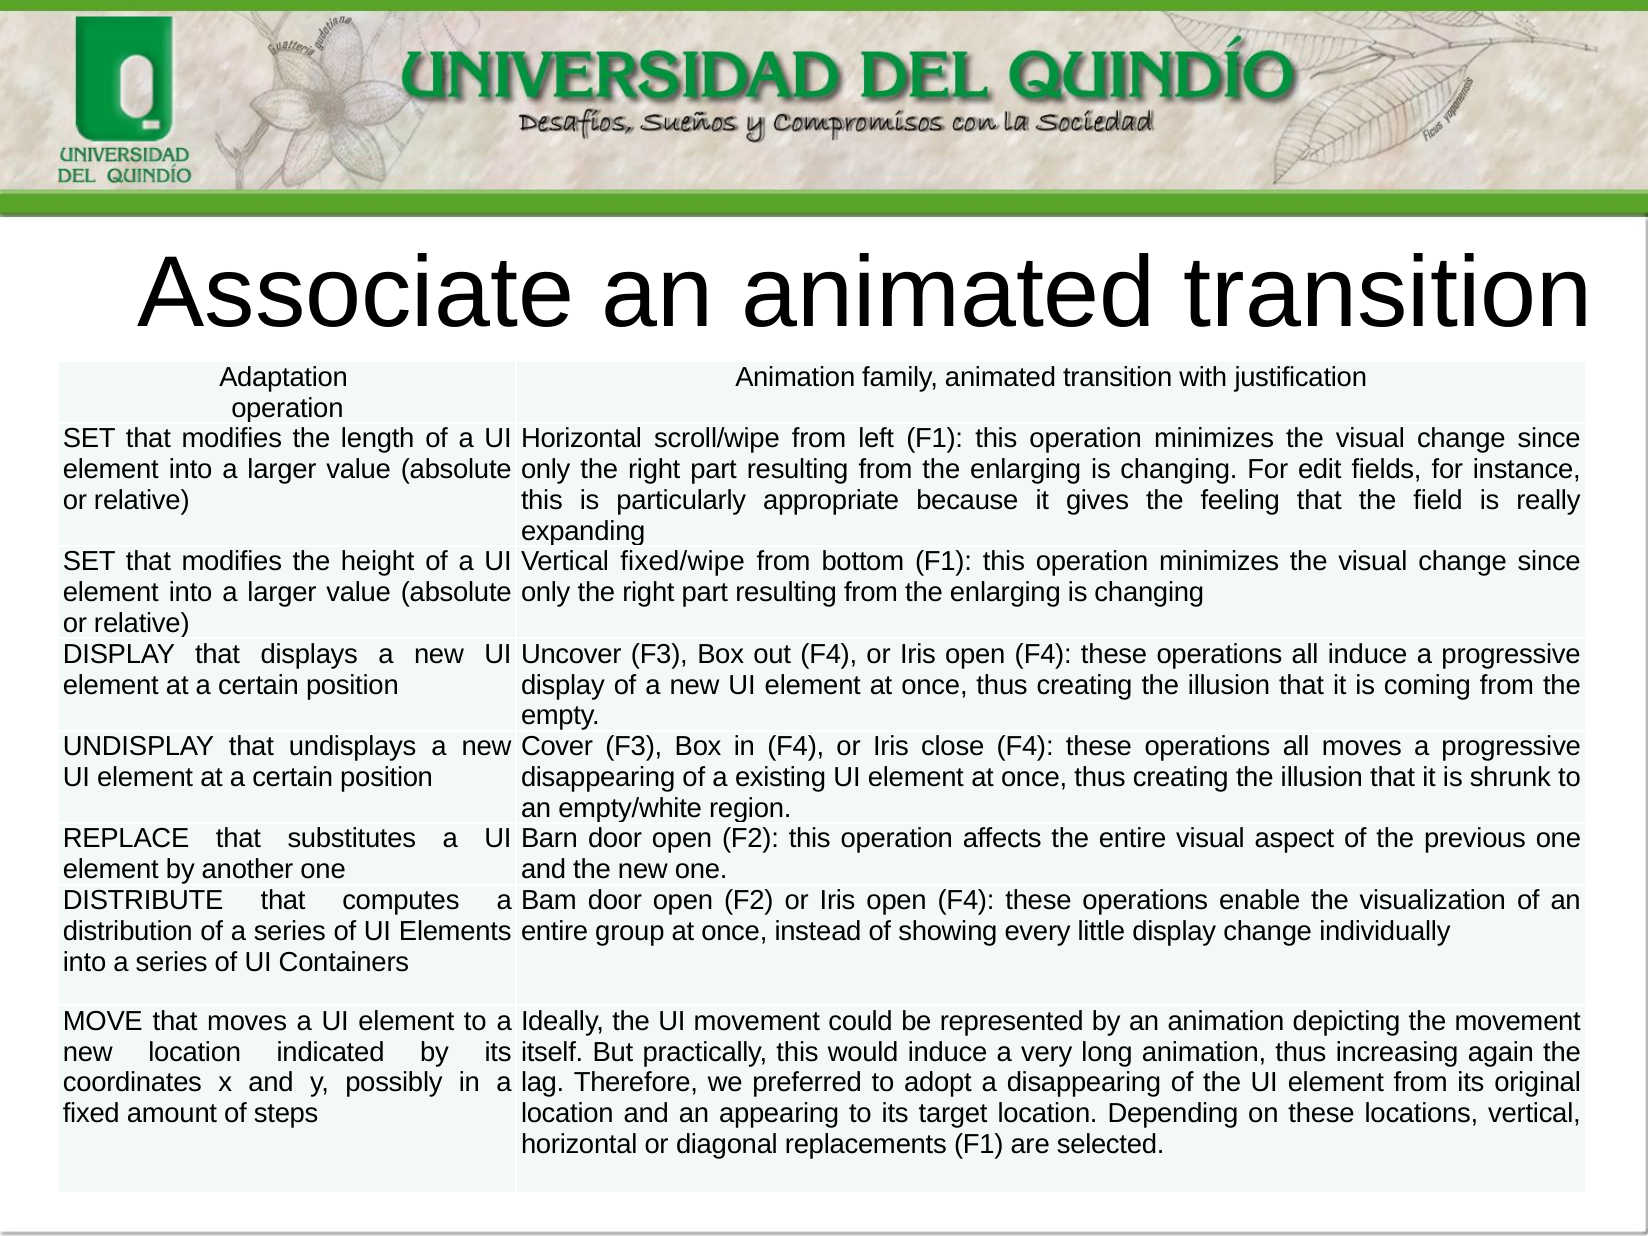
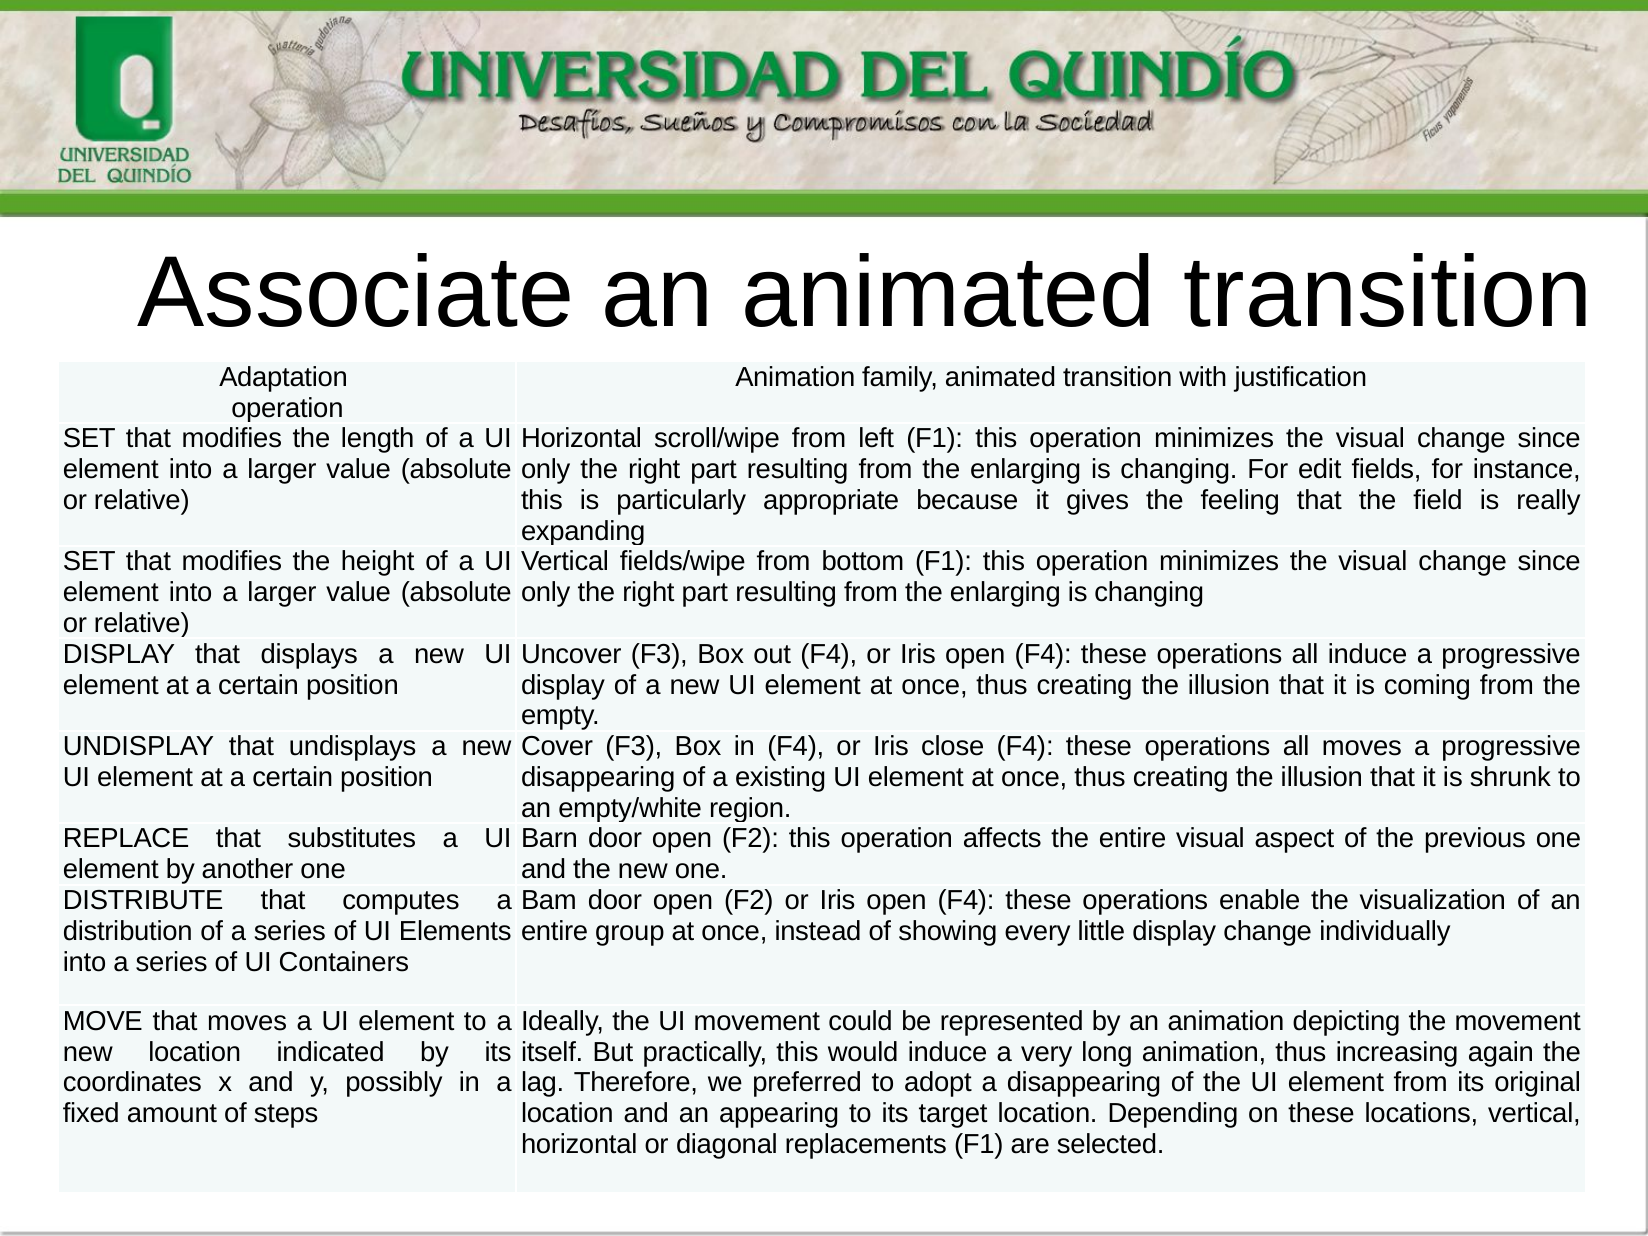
fixed/wipe: fixed/wipe -> fields/wipe
